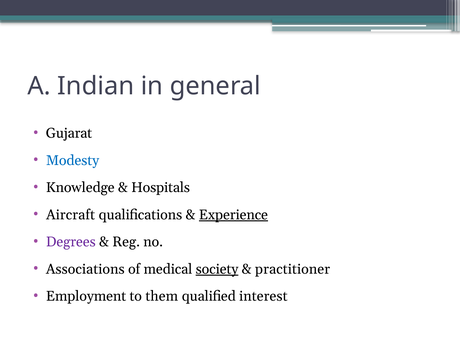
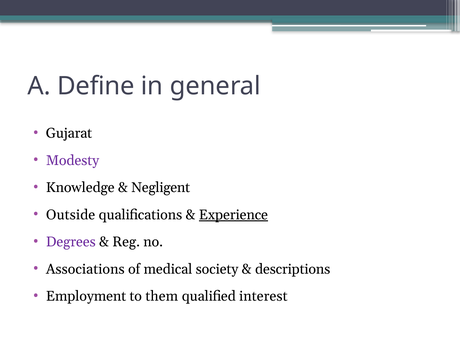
Indian: Indian -> Define
Modesty colour: blue -> purple
Hospitals: Hospitals -> Negligent
Aircraft: Aircraft -> Outside
society underline: present -> none
practitioner: practitioner -> descriptions
